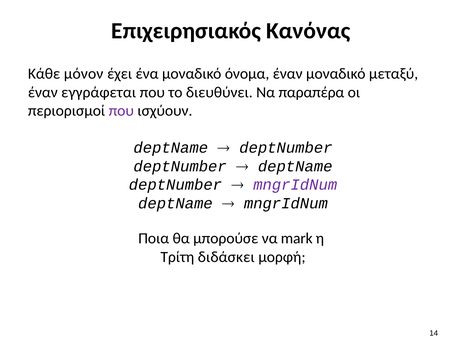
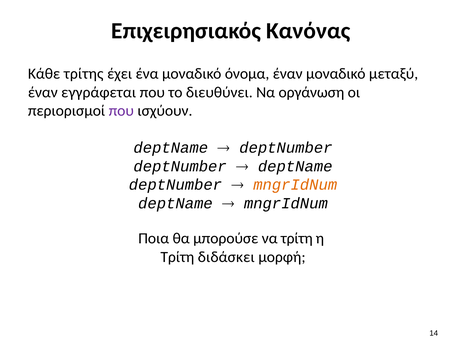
μόνον: μόνον -> τρίτης
παραπέρα: παραπέρα -> οργάνωση
mngrIdNum at (295, 185) colour: purple -> orange
να mark: mark -> τρίτη
